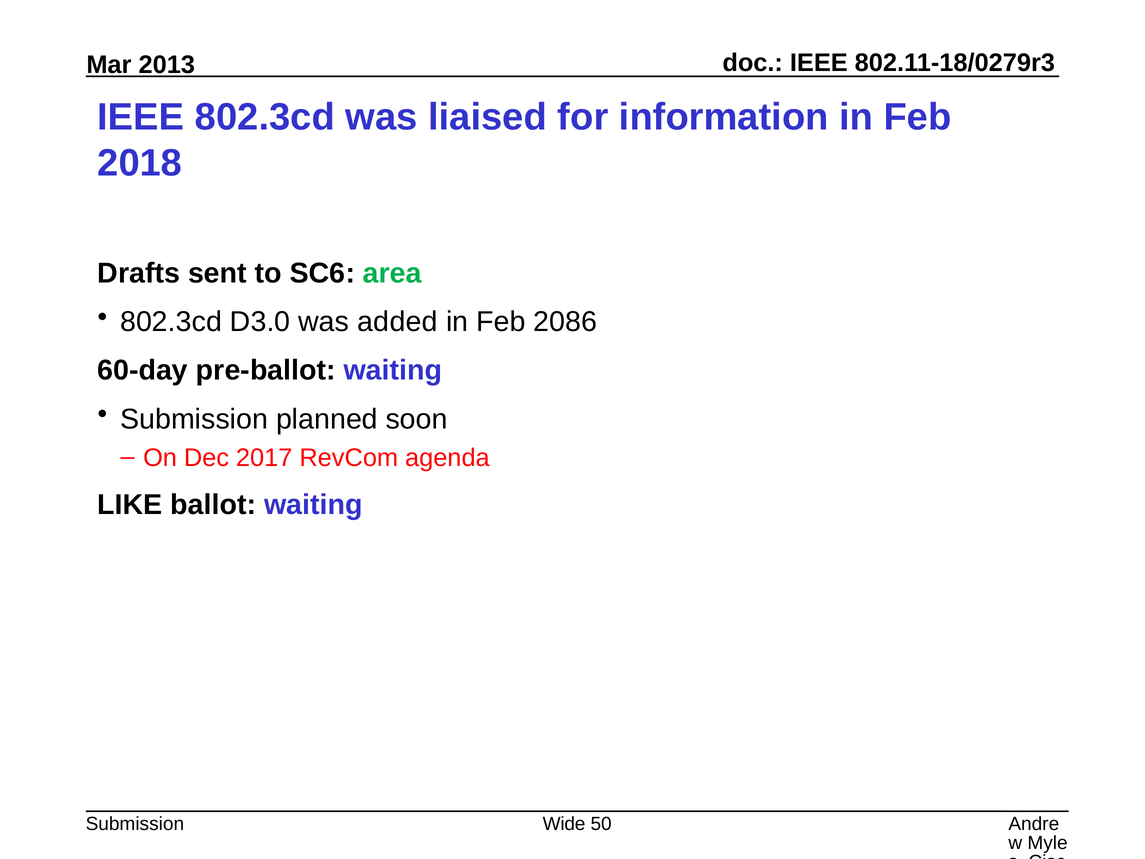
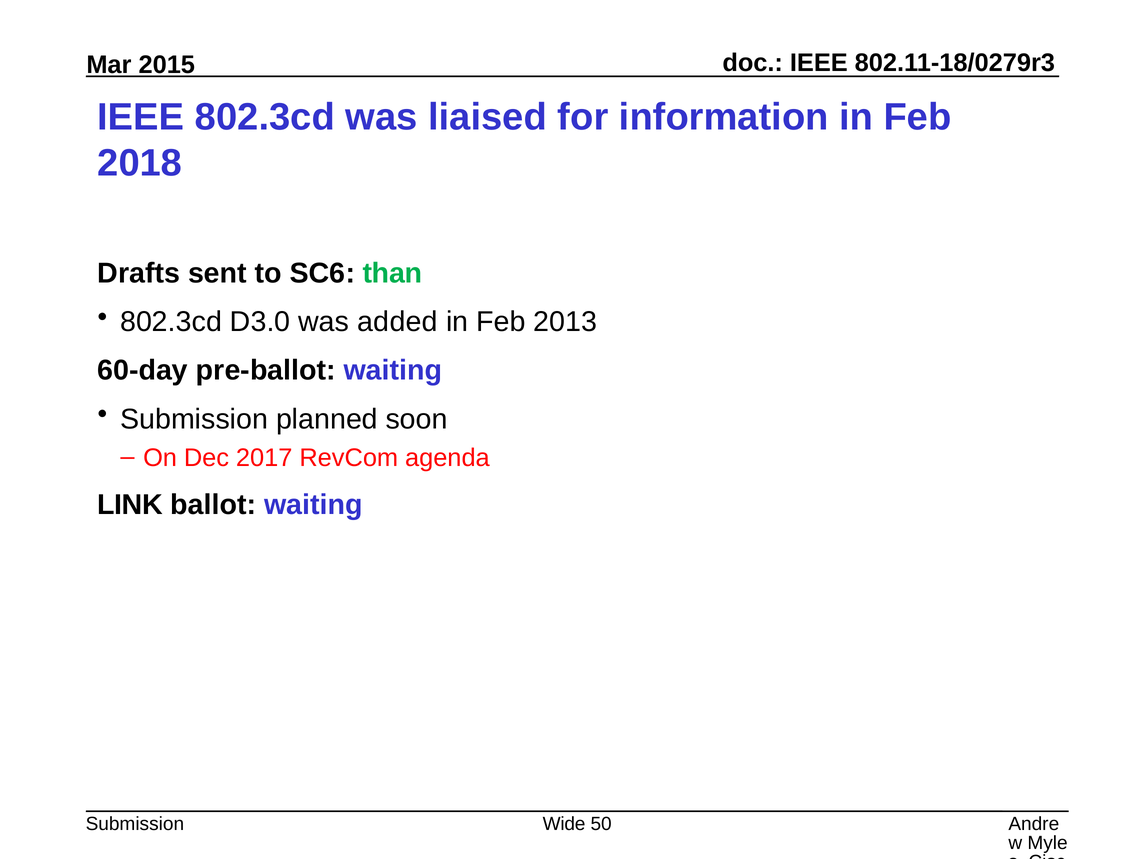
2013: 2013 -> 2015
area: area -> than
2086: 2086 -> 2013
LIKE: LIKE -> LINK
